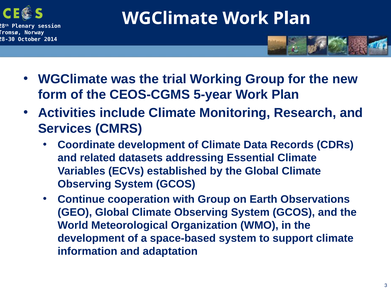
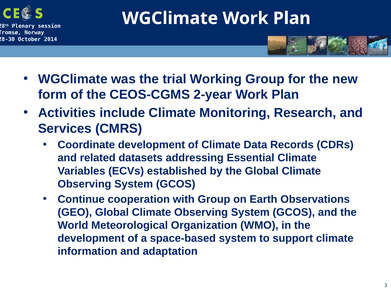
5-year: 5-year -> 2-year
